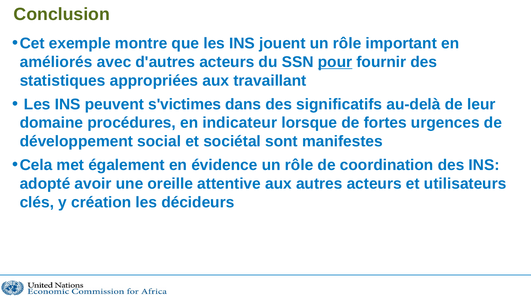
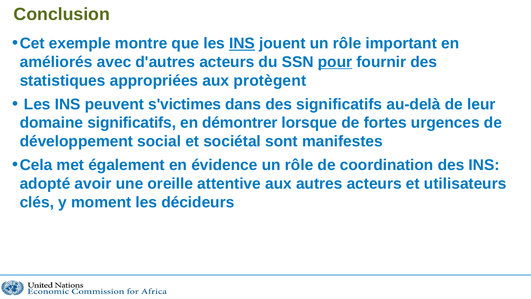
INS at (242, 43) underline: none -> present
travaillant: travaillant -> protègent
domaine procédures: procédures -> significatifs
indicateur: indicateur -> démontrer
création: création -> moment
